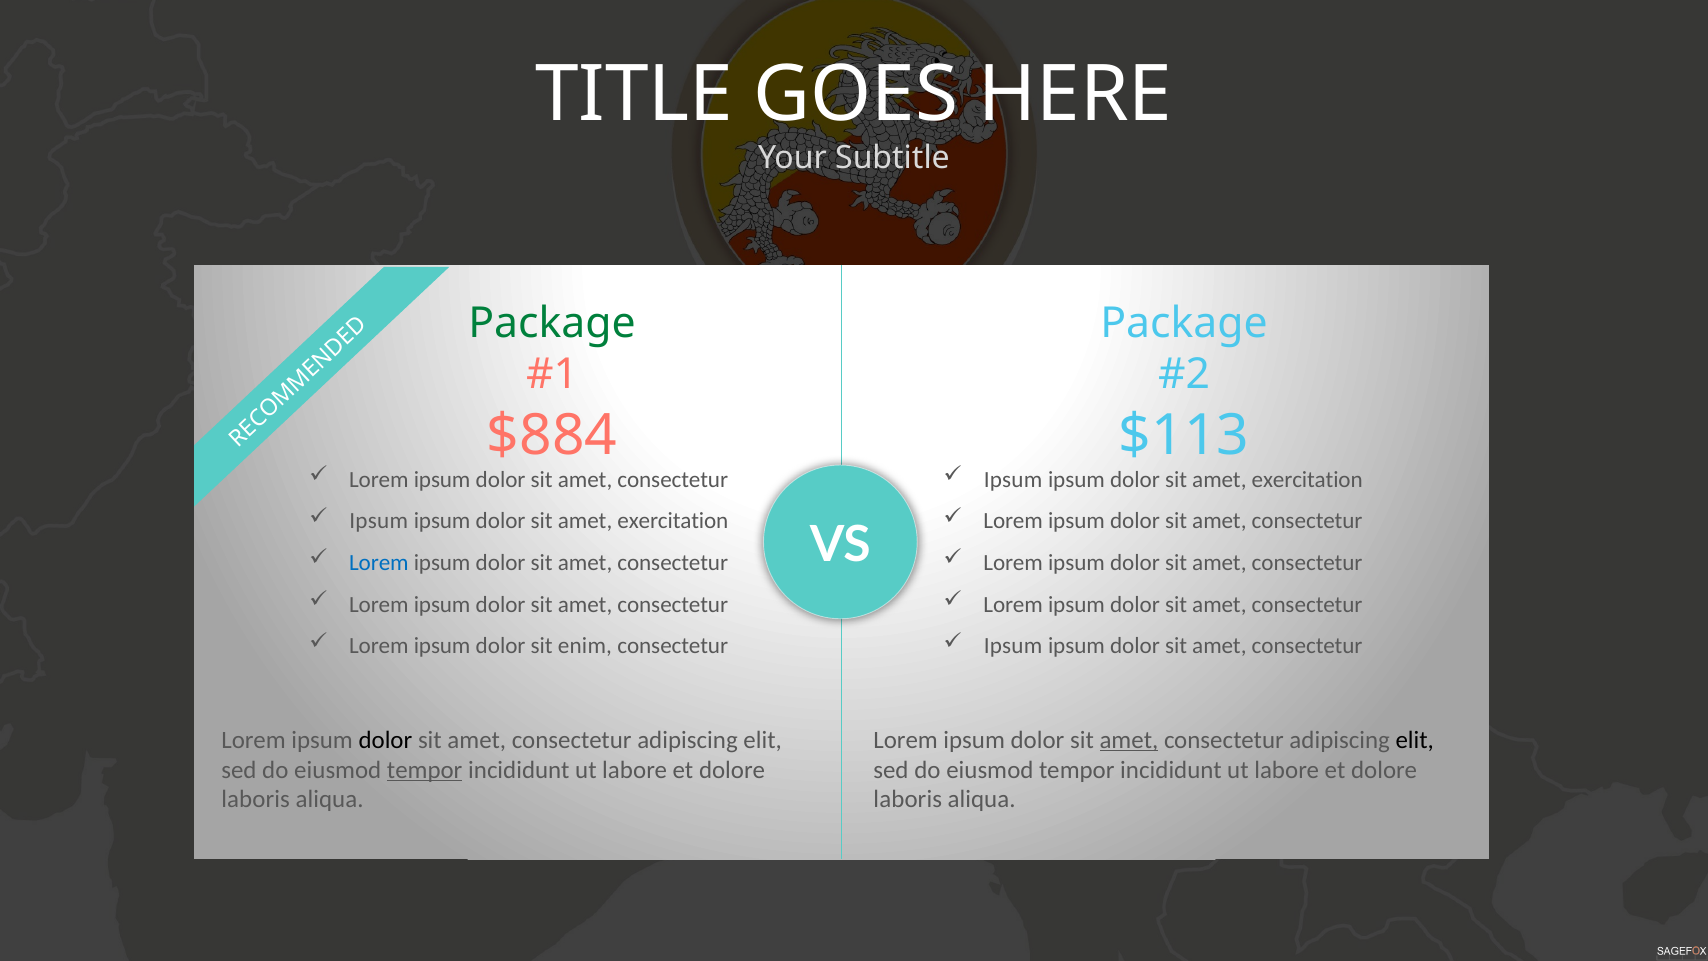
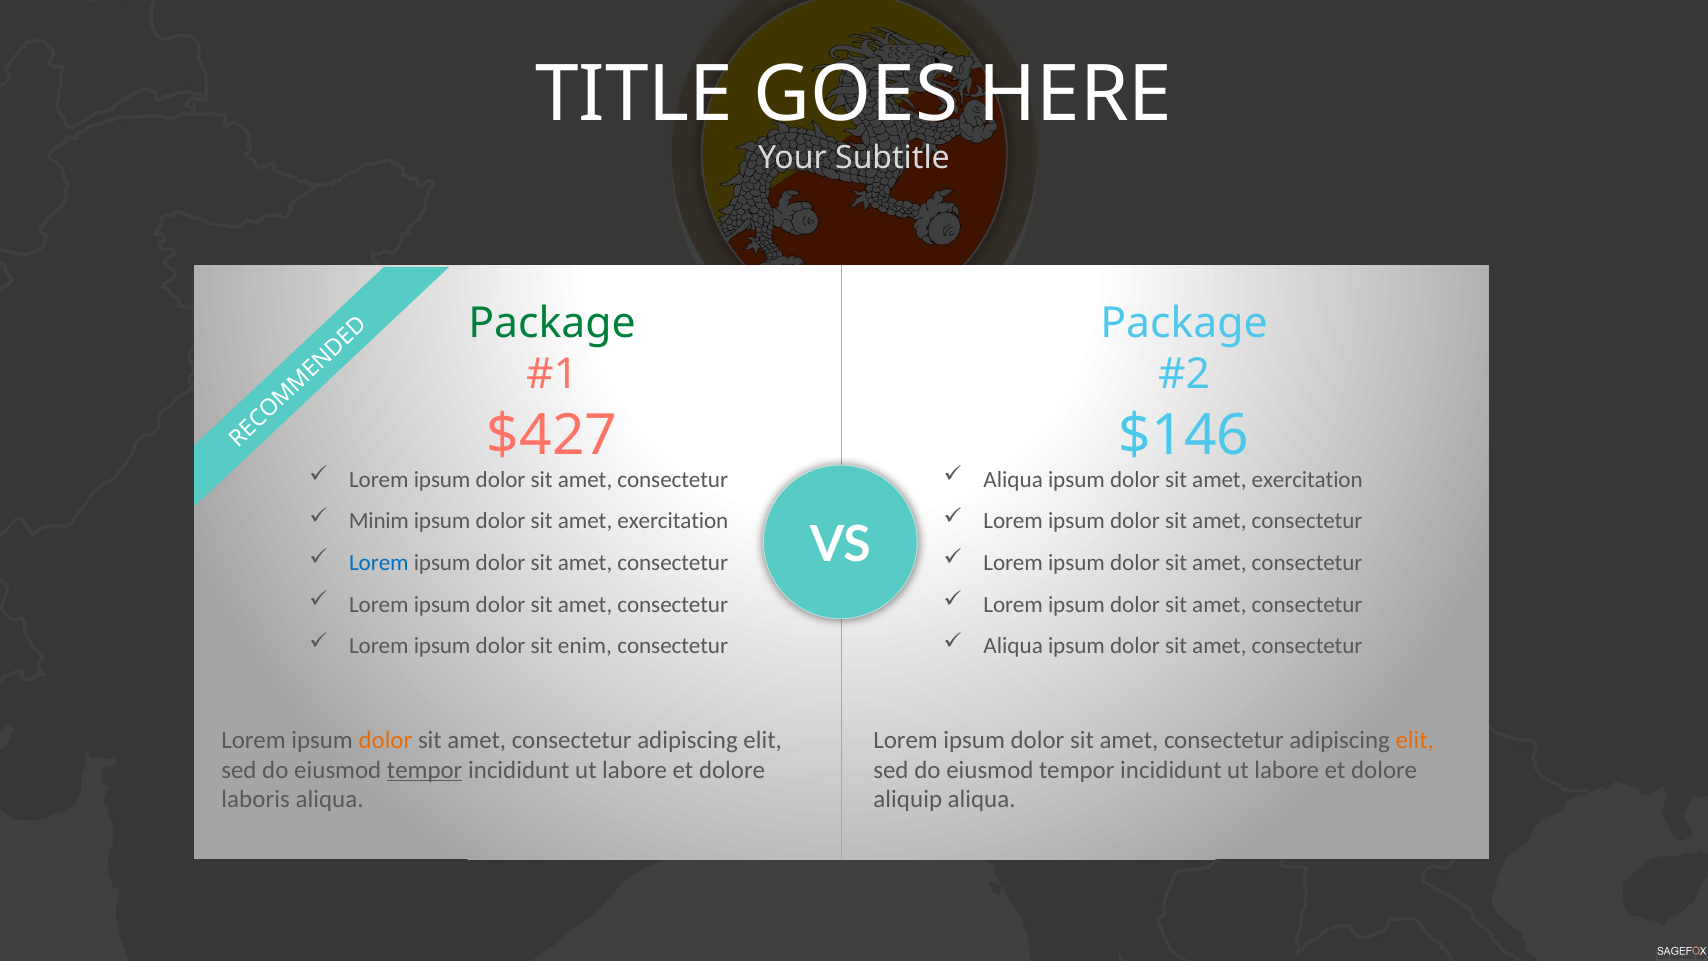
$884: $884 -> $427
$113: $113 -> $146
Ipsum at (1013, 479): Ipsum -> Aliqua
Ipsum at (379, 521): Ipsum -> Minim
Ipsum at (1013, 646): Ipsum -> Aliqua
dolor at (385, 740) colour: black -> orange
amet at (1129, 740) underline: present -> none
elit at (1415, 740) colour: black -> orange
laboris at (908, 800): laboris -> aliquip
